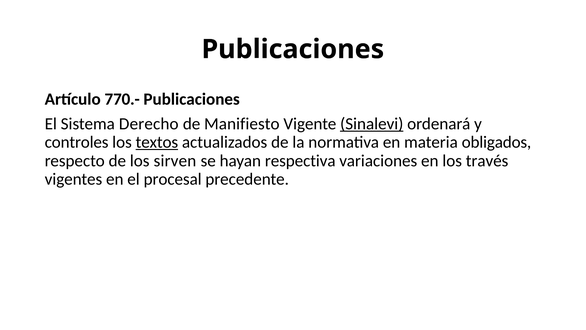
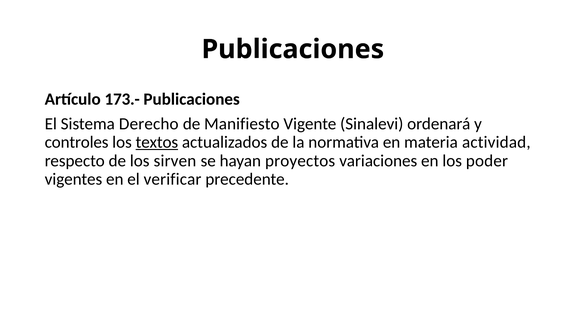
770.-: 770.- -> 173.-
Sinalevi underline: present -> none
obligados: obligados -> actividad
respectiva: respectiva -> proyectos
través: través -> poder
procesal: procesal -> verificar
